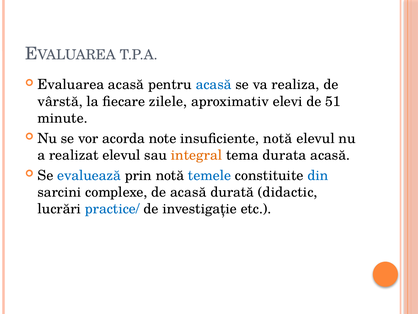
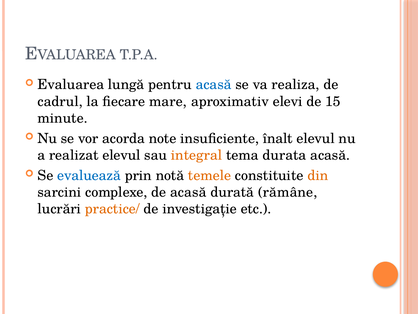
Evaluarea acasă: acasă -> lungă
vârstă: vârstă -> cadrul
zilele: zilele -> mare
51: 51 -> 15
insuficiente notă: notă -> înalt
temele colour: blue -> orange
din colour: blue -> orange
didactic: didactic -> rămâne
practice/ colour: blue -> orange
